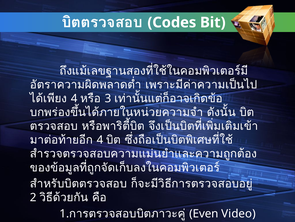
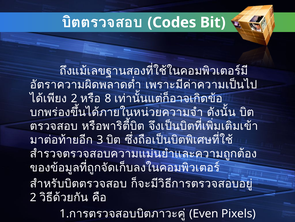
4 at (74, 98): 4 -> 2
3: 3 -> 8
4 at (100, 139): 4 -> 3
Video: Video -> Pixels
